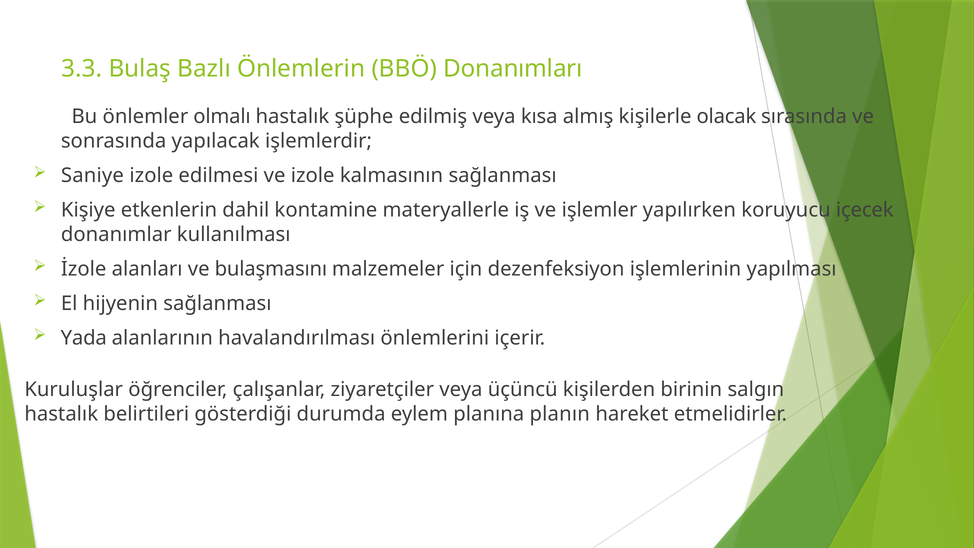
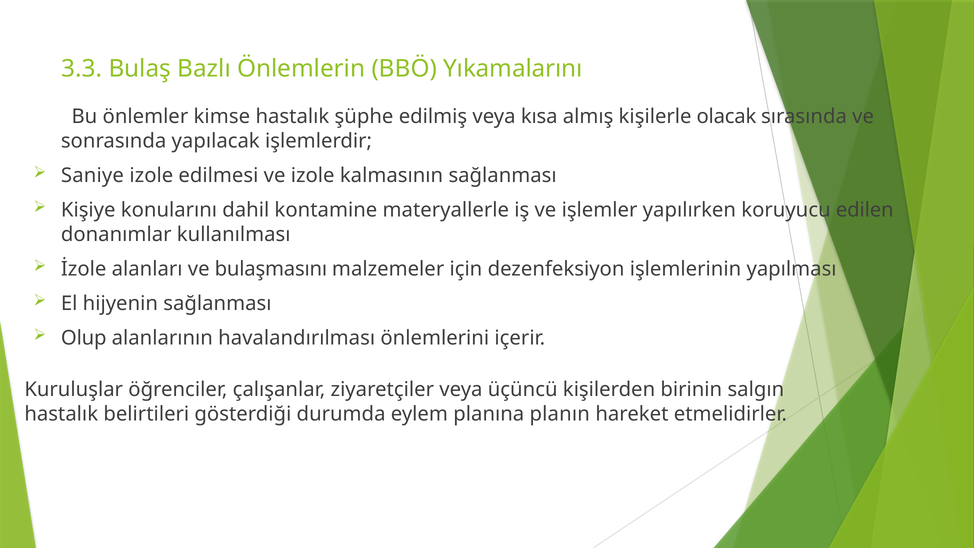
Donanımları: Donanımları -> Yıkamalarını
olmalı: olmalı -> kimse
etkenlerin: etkenlerin -> konularını
içecek: içecek -> edilen
Yada: Yada -> Olup
